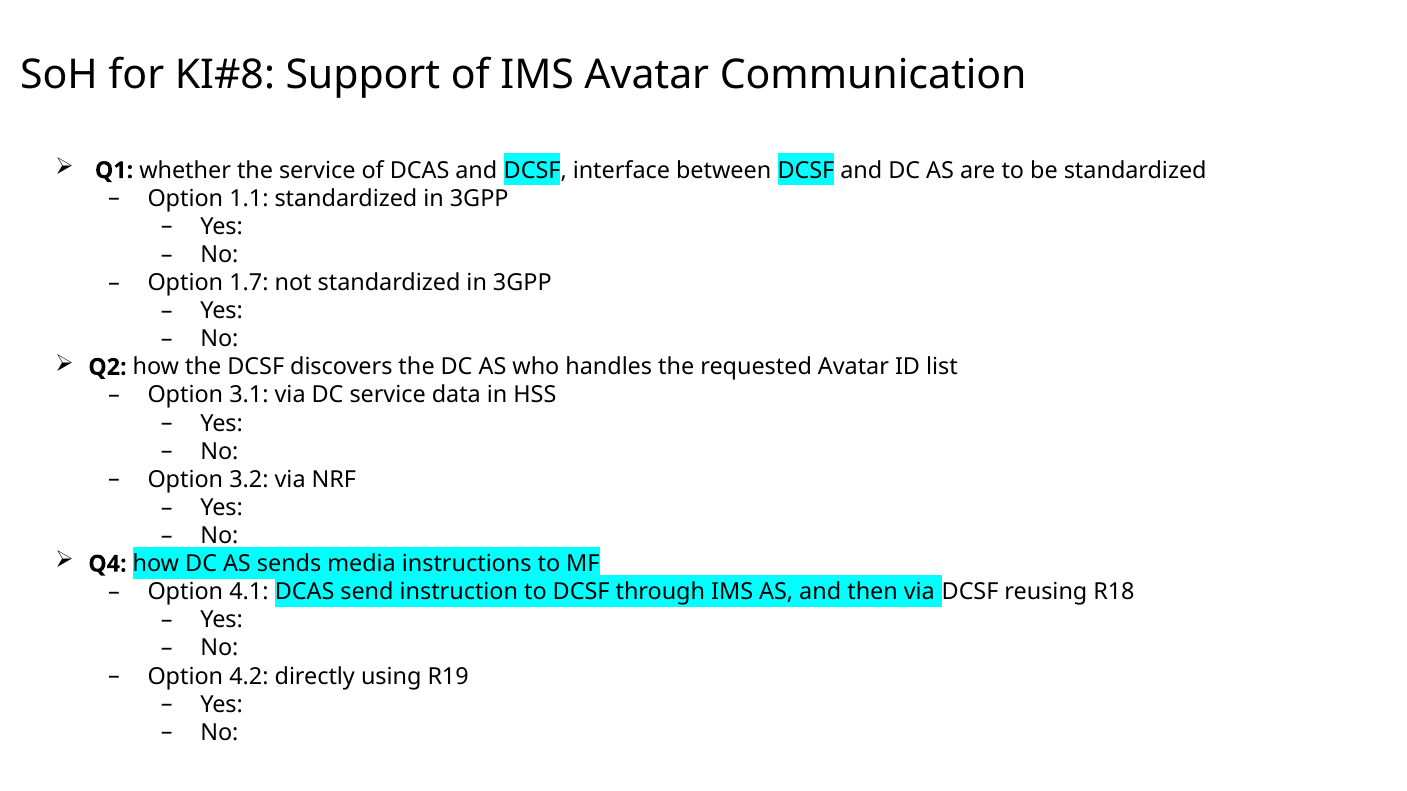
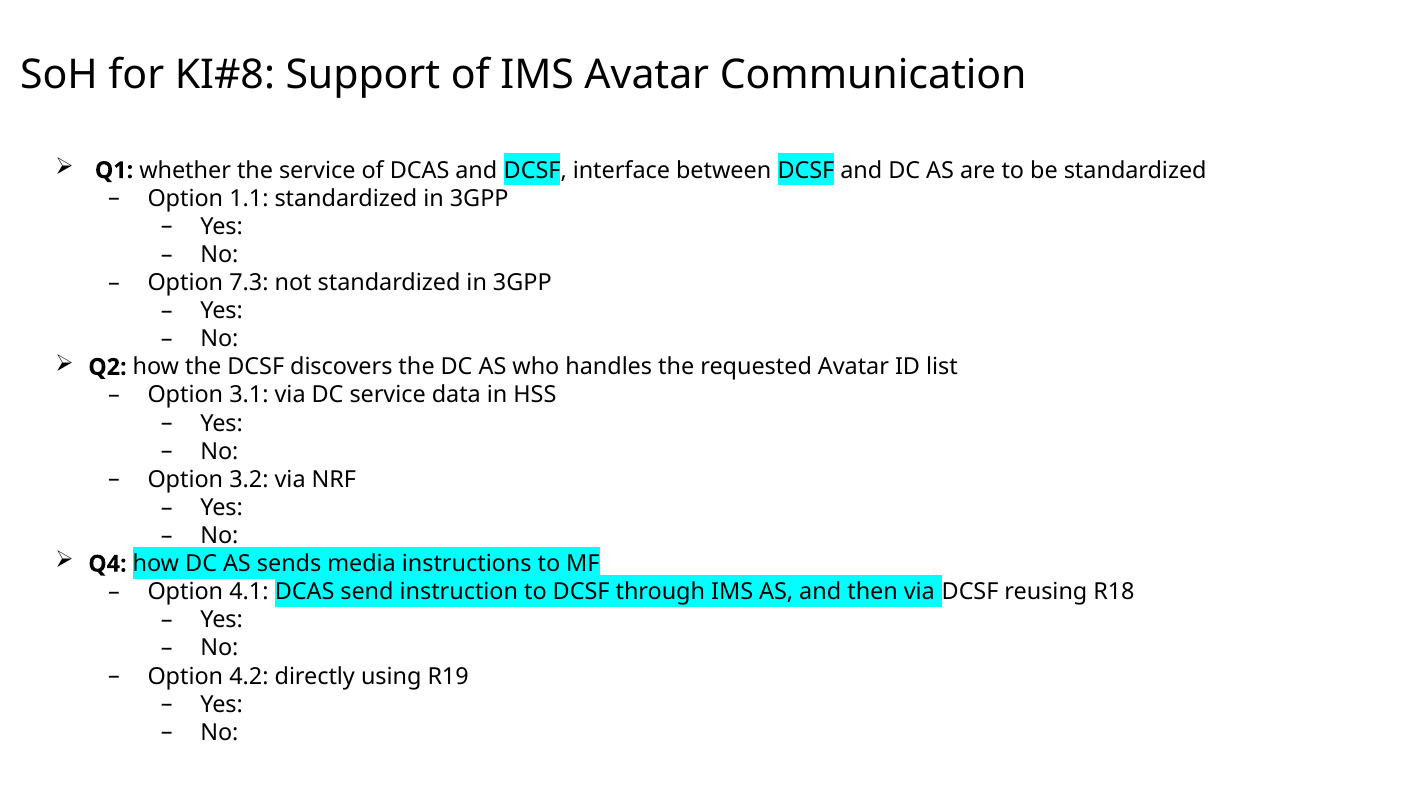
1.7: 1.7 -> 7.3
